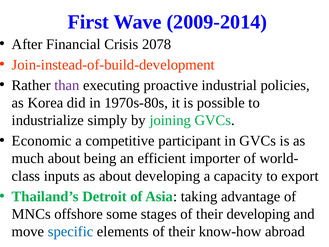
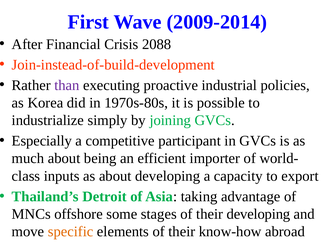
2078: 2078 -> 2088
Economic: Economic -> Especially
specific colour: blue -> orange
